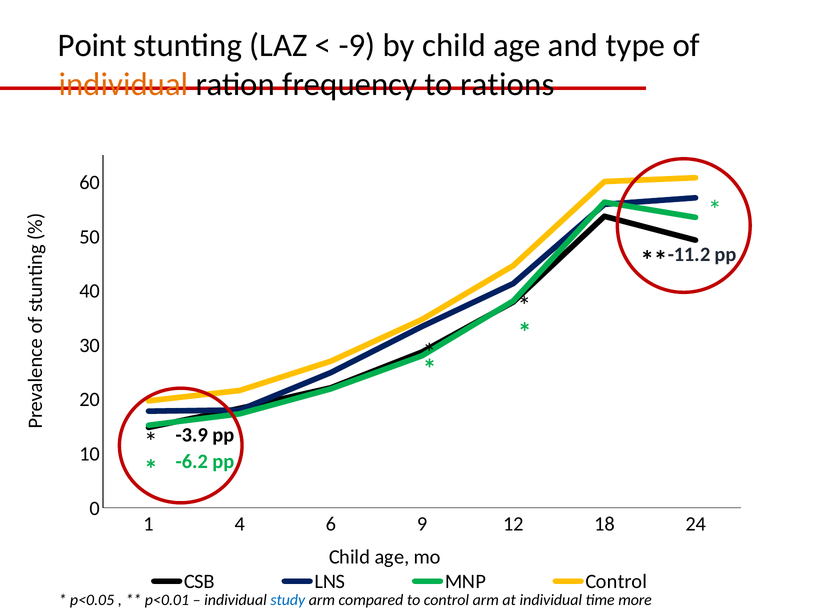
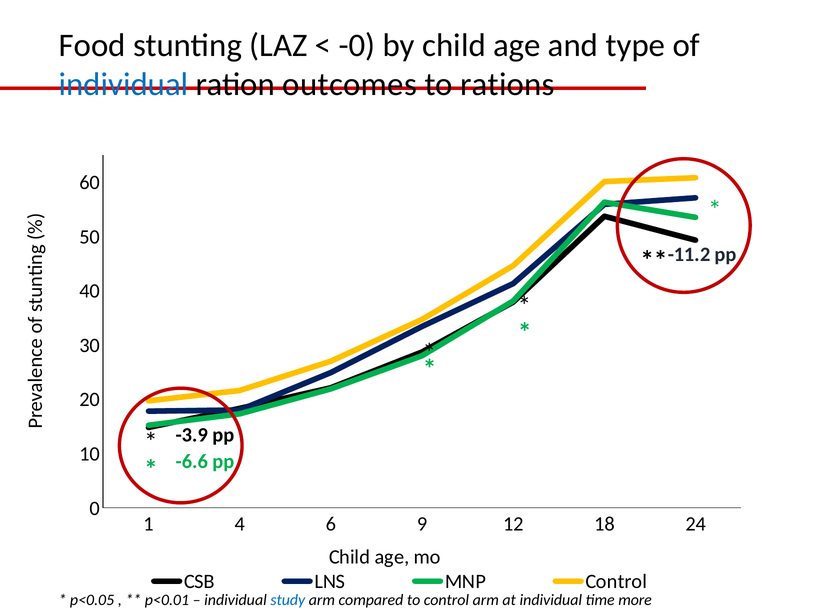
Point: Point -> Food
-9: -9 -> -0
individual at (124, 85) colour: orange -> blue
frequency: frequency -> outcomes
-6.2: -6.2 -> -6.6
